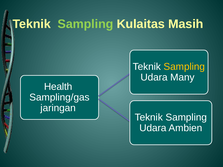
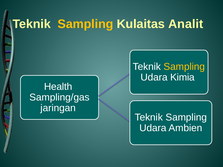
Sampling at (85, 24) colour: light green -> yellow
Masih: Masih -> Analit
Many: Many -> Kimia
